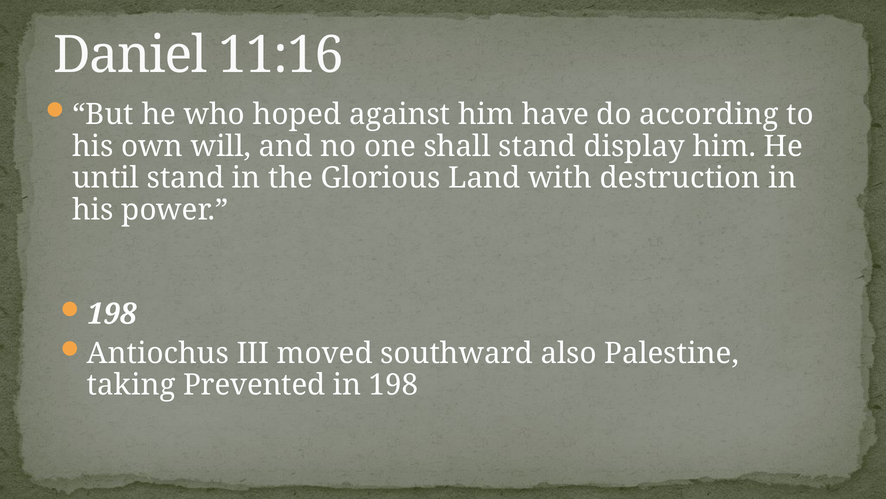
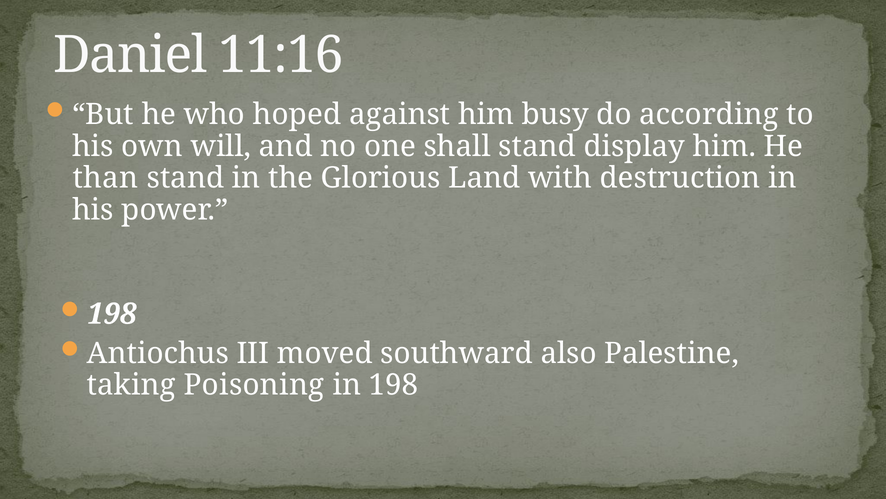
have: have -> busy
until: until -> than
Prevented: Prevented -> Poisoning
